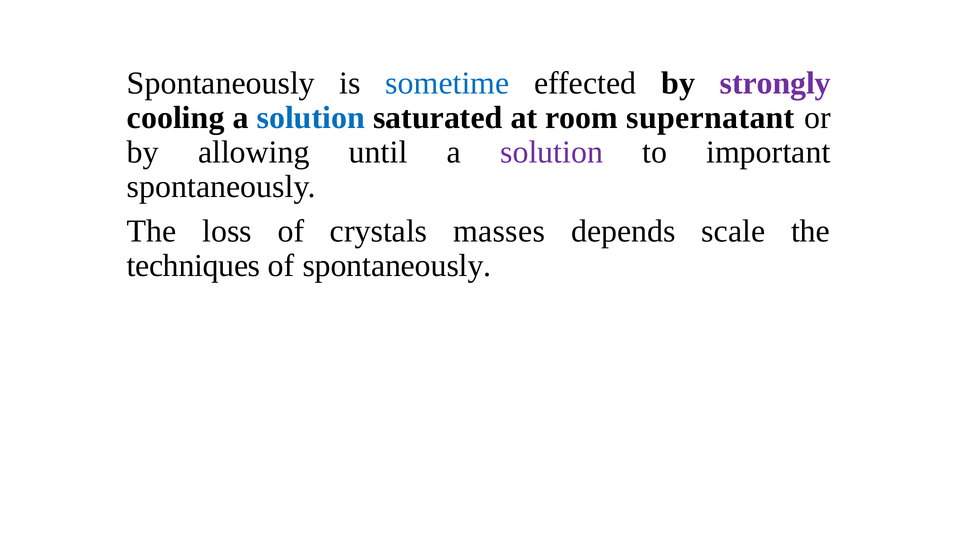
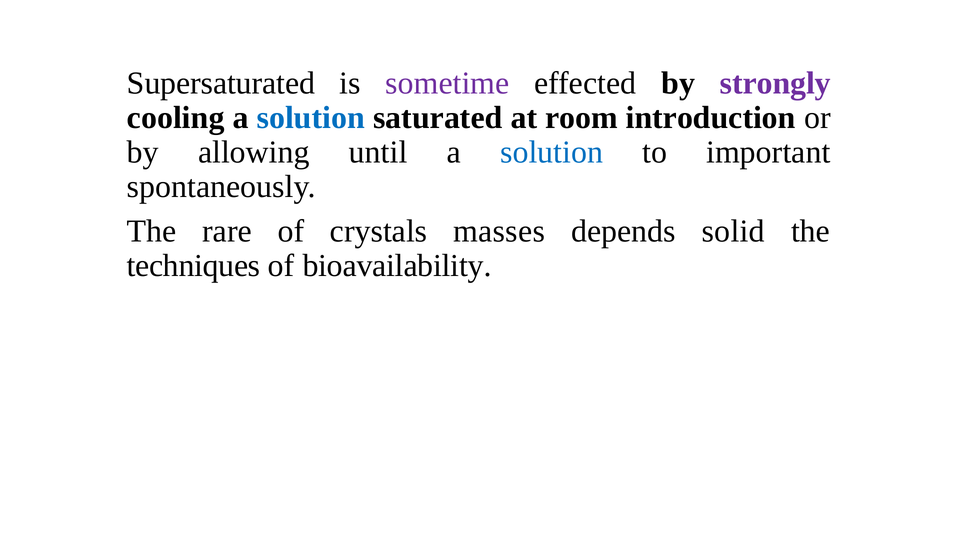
Spontaneously at (221, 83): Spontaneously -> Supersaturated
sometime colour: blue -> purple
supernatant: supernatant -> introduction
solution at (552, 152) colour: purple -> blue
loss: loss -> rare
scale: scale -> solid
of spontaneously: spontaneously -> bioavailability
